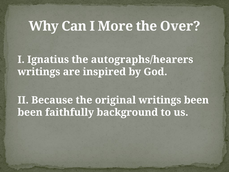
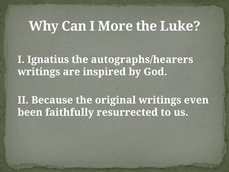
Over: Over -> Luke
writings been: been -> even
background: background -> resurrected
